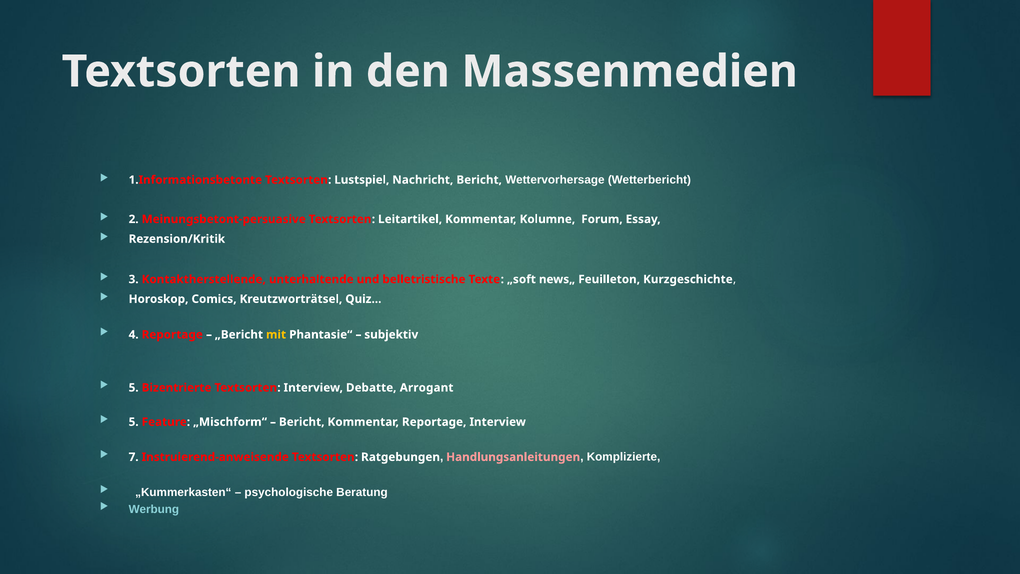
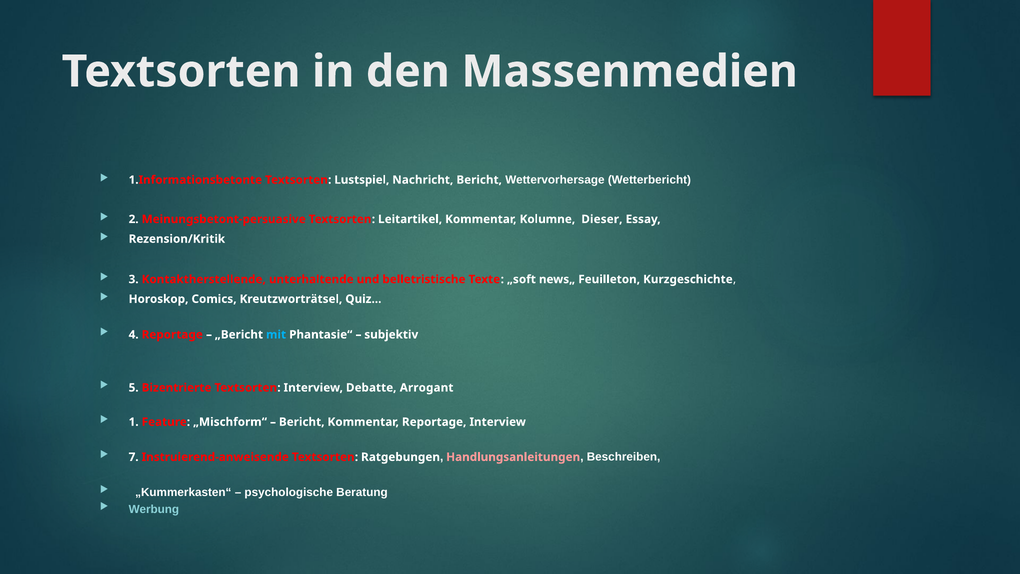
Forum: Forum -> Dieser
mit colour: yellow -> light blue
5 at (134, 422): 5 -> 1
Komplizierte: Komplizierte -> Beschreiben
